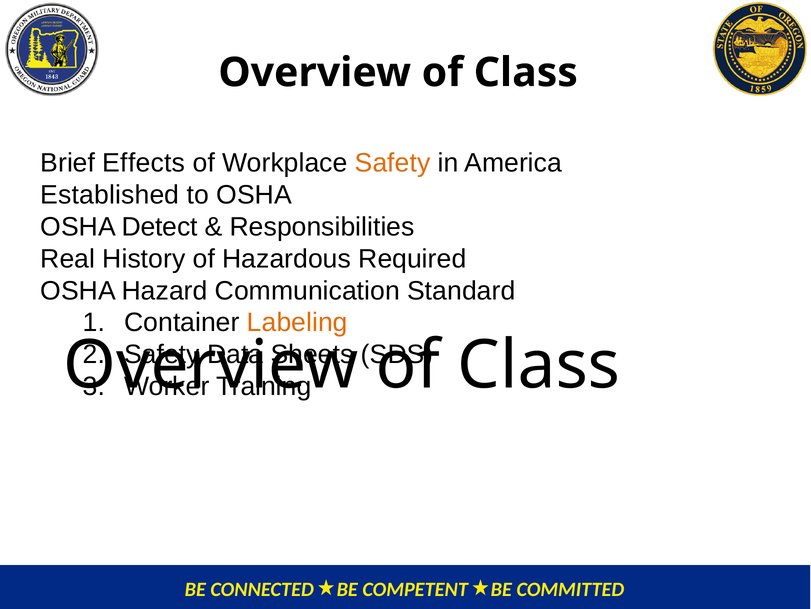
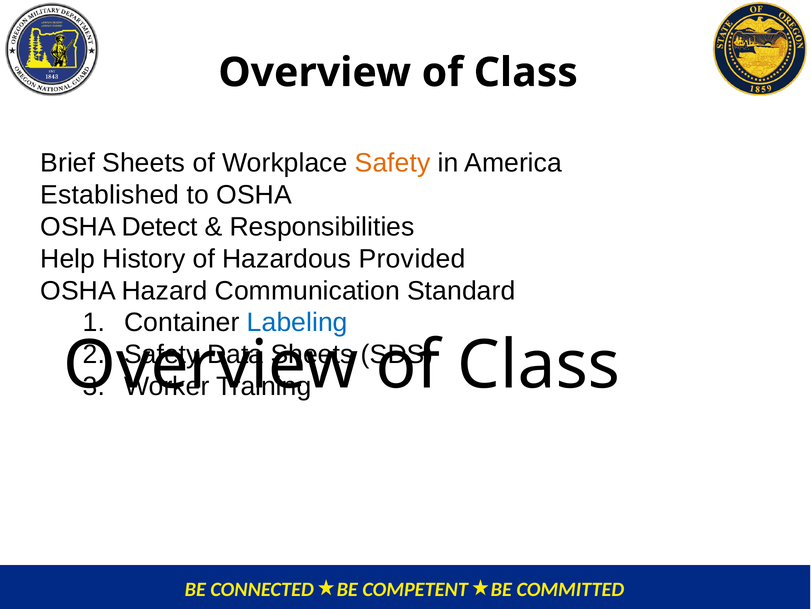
Brief Effects: Effects -> Sheets
Real: Real -> Help
Required: Required -> Provided
Labeling colour: orange -> blue
